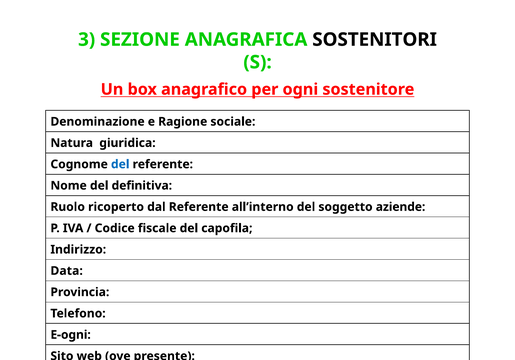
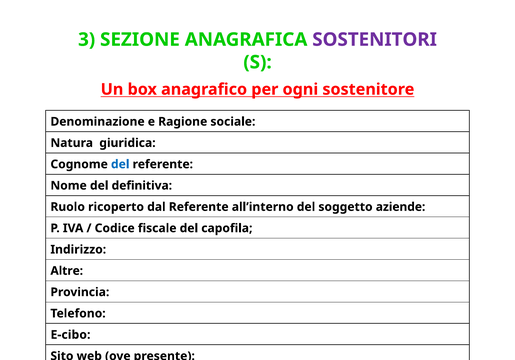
SOSTENITORI colour: black -> purple
Data: Data -> Altre
E-ogni: E-ogni -> E-cibo
